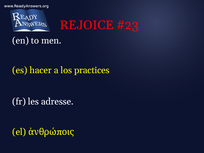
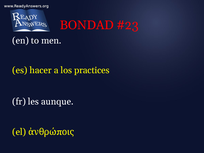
REJOICE: REJOICE -> BONDAD
adresse: adresse -> aunque
